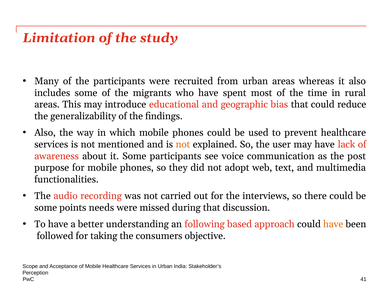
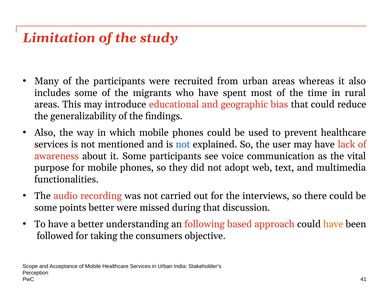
not at (183, 144) colour: orange -> blue
post: post -> vital
points needs: needs -> better
